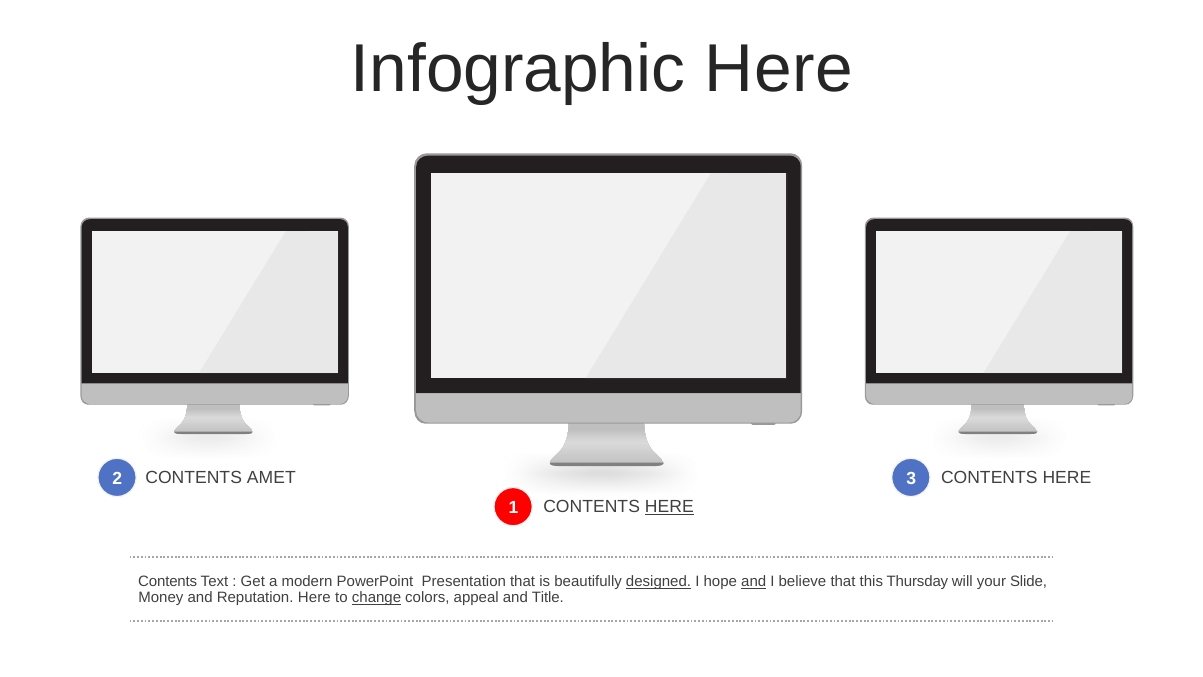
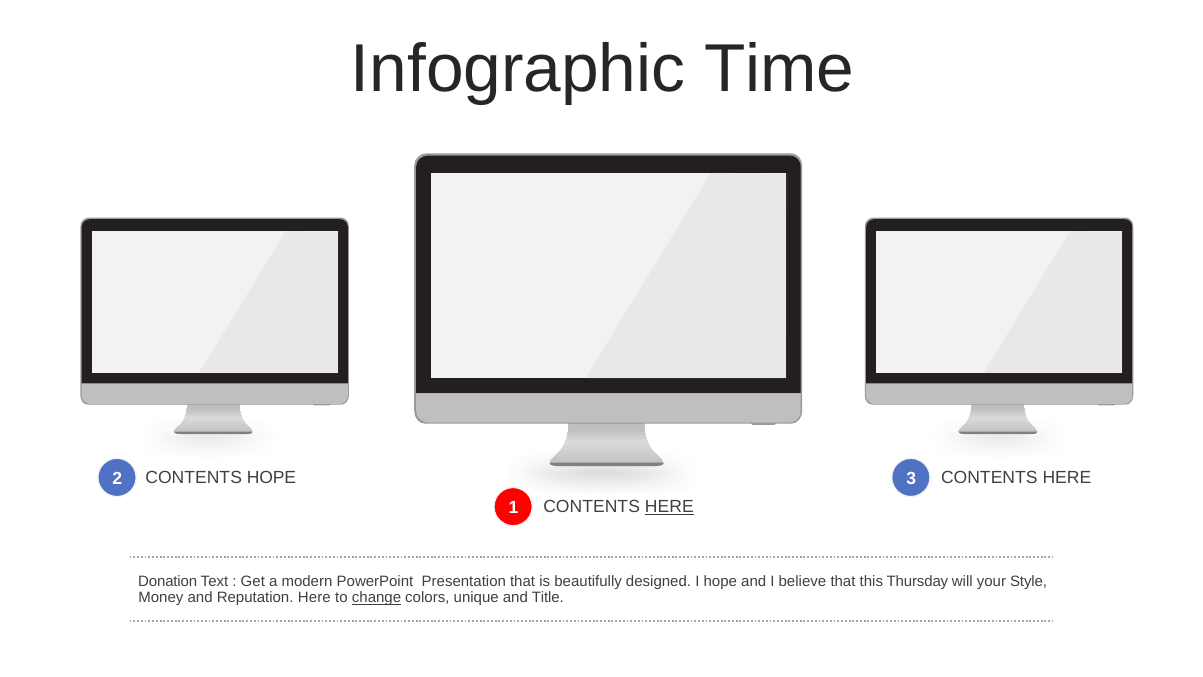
Infographic Here: Here -> Time
CONTENTS AMET: AMET -> HOPE
Contents at (168, 581): Contents -> Donation
designed underline: present -> none
and at (754, 581) underline: present -> none
Slide: Slide -> Style
appeal: appeal -> unique
